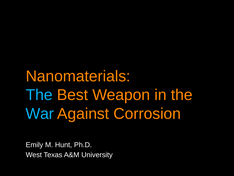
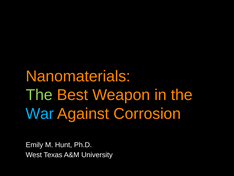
The at (39, 95) colour: light blue -> light green
